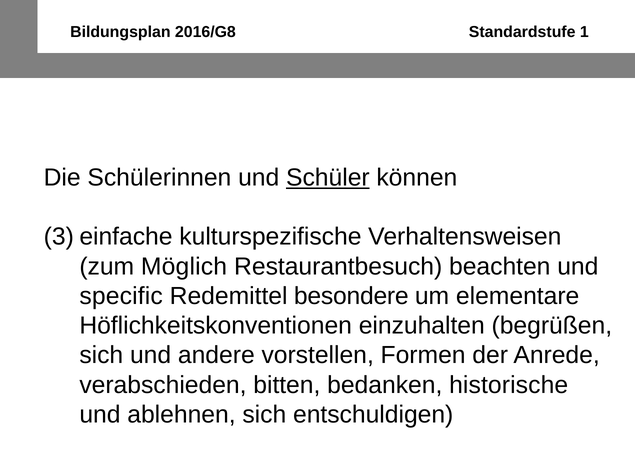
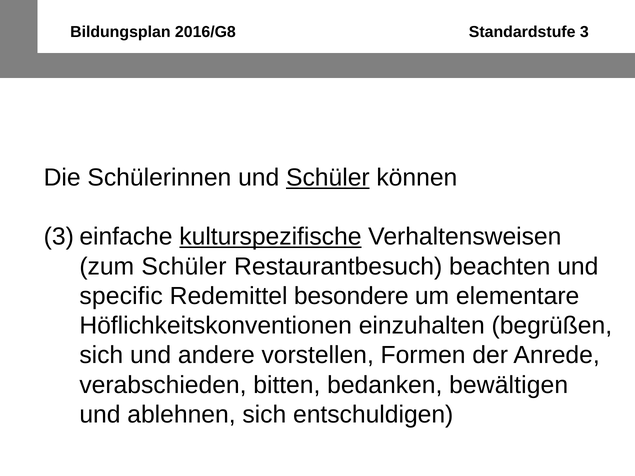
1: 1 -> 3
kulturspezifische underline: none -> present
zum Möglich: Möglich -> Schüler
historische: historische -> bewältigen
